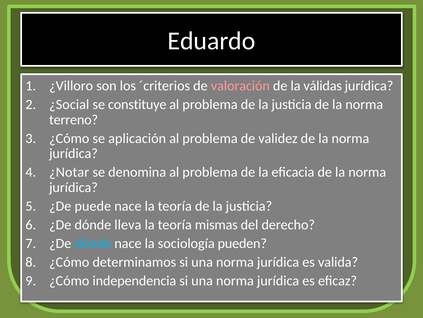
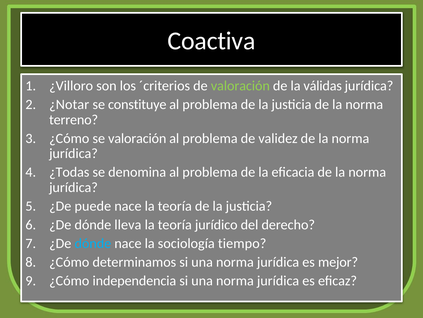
Eduardo: Eduardo -> Coactiva
valoración at (240, 86) colour: pink -> light green
¿Social: ¿Social -> ¿Notar
se aplicación: aplicación -> valoración
¿Notar: ¿Notar -> ¿Todas
mismas: mismas -> jurídico
pueden: pueden -> tiempo
valida: valida -> mejor
